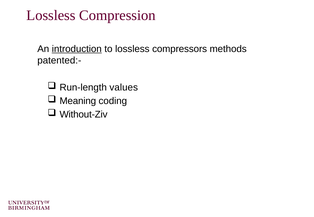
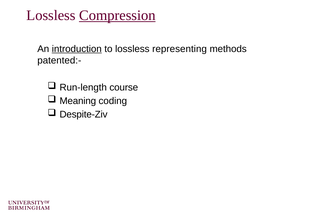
Compression underline: none -> present
compressors: compressors -> representing
values: values -> course
Without-Ziv: Without-Ziv -> Despite-Ziv
